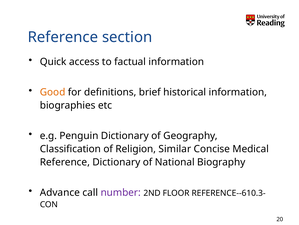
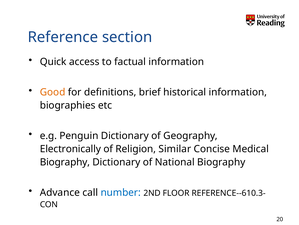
Classification: Classification -> Electronically
Reference at (65, 162): Reference -> Biography
number colour: purple -> blue
